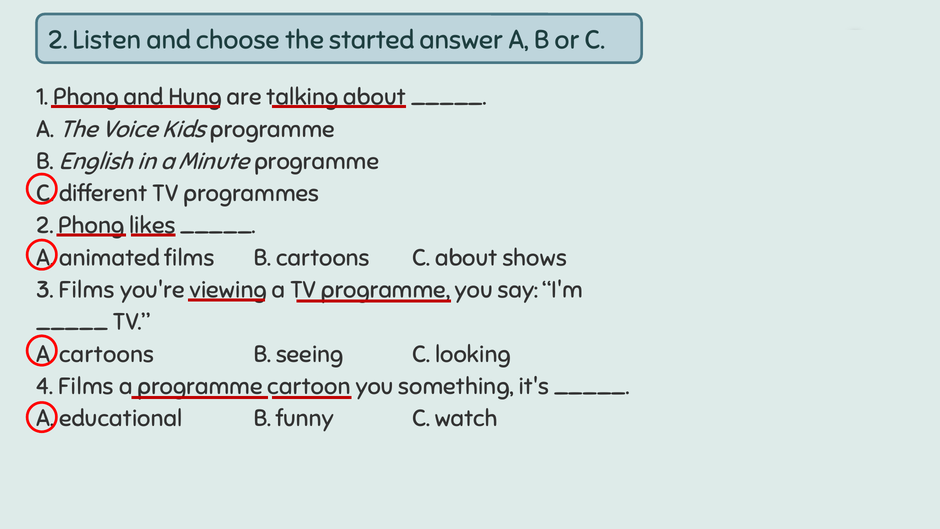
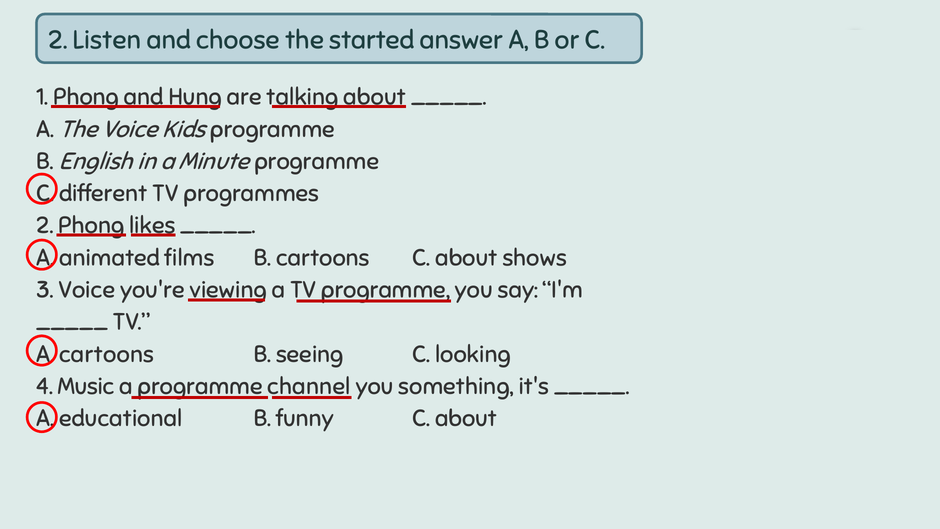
3 Films: Films -> Voice
4 Films: Films -> Music
cartoon: cartoon -> channel
funny C watch: watch -> about
